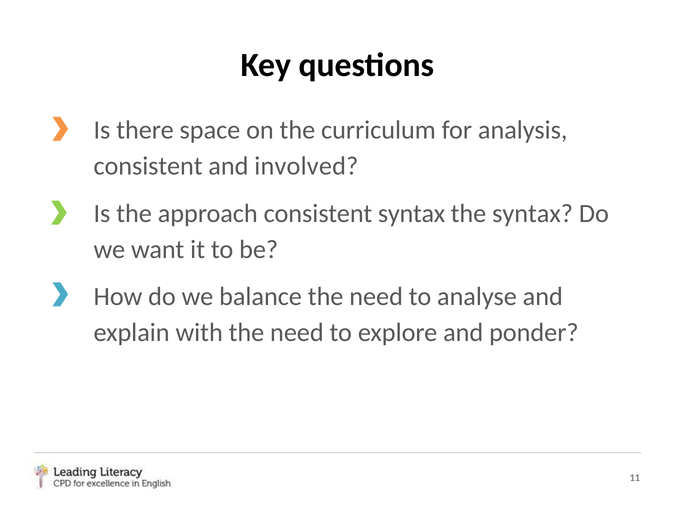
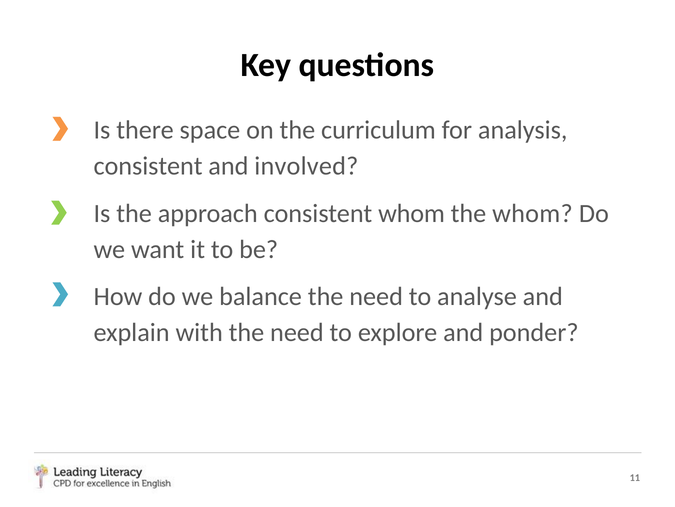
consistent syntax: syntax -> whom
the syntax: syntax -> whom
